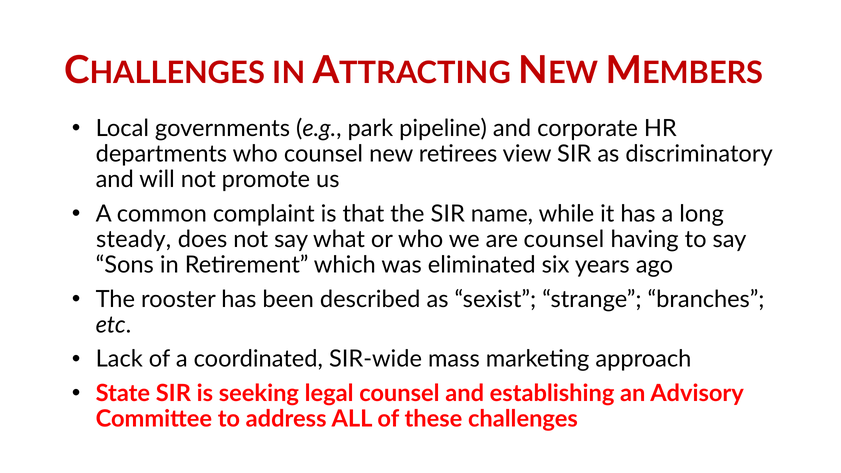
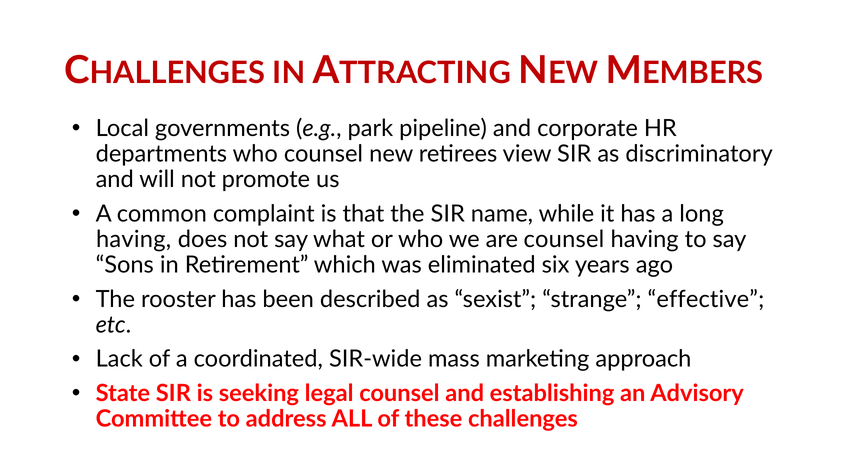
steady at (134, 239): steady -> having
branches: branches -> effective
